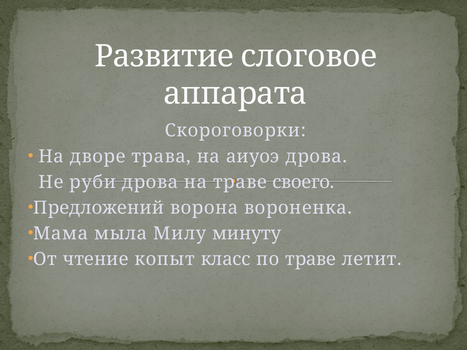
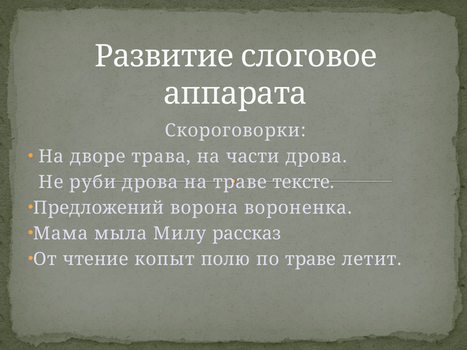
аиуоэ: аиуоэ -> части
своего: своего -> тексте
минуту: минуту -> рассказ
класс: класс -> полю
